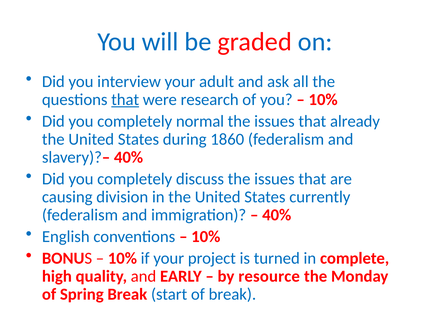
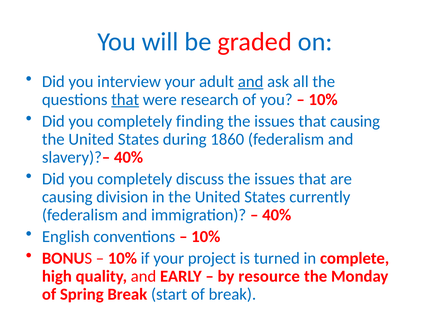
and at (251, 81) underline: none -> present
normal: normal -> finding
that already: already -> causing
